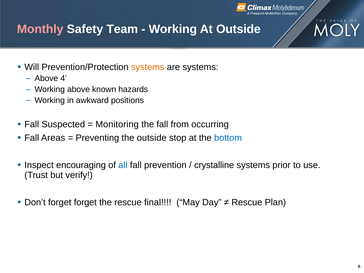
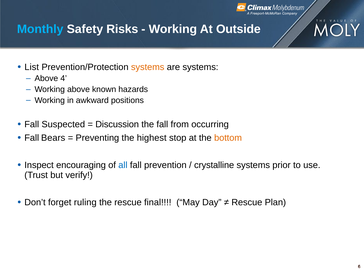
Monthly colour: pink -> light blue
Team: Team -> Risks
Will: Will -> List
Monitoring: Monitoring -> Discussion
Areas: Areas -> Bears
the outside: outside -> highest
bottom colour: blue -> orange
forget forget: forget -> ruling
